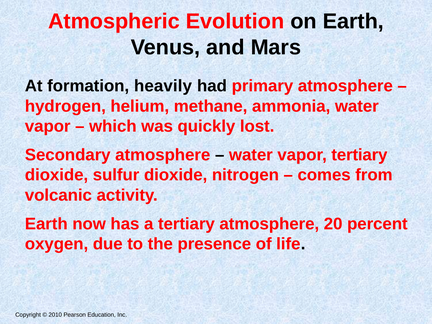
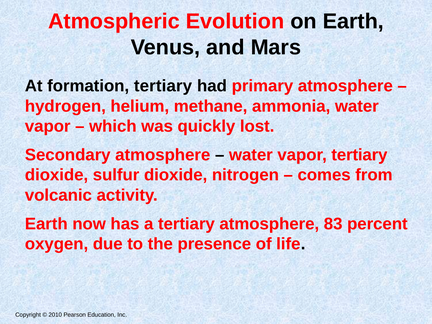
formation heavily: heavily -> tertiary
20: 20 -> 83
